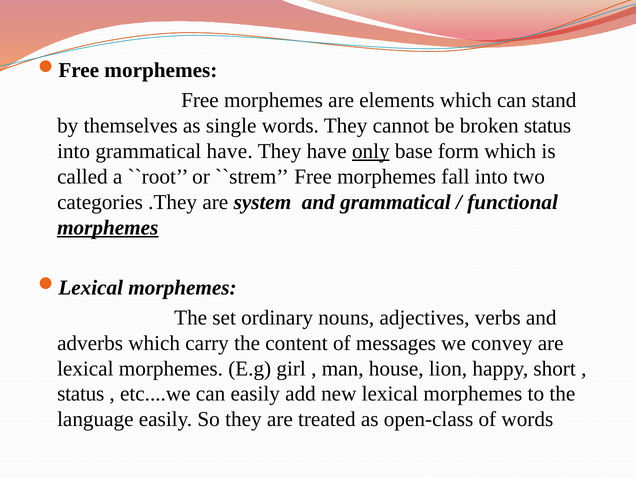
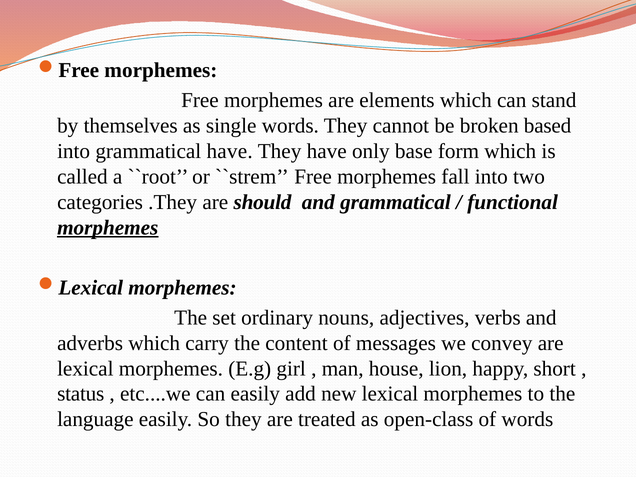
broken status: status -> based
only underline: present -> none
system: system -> should
